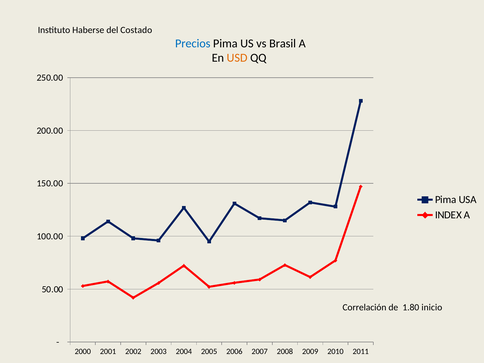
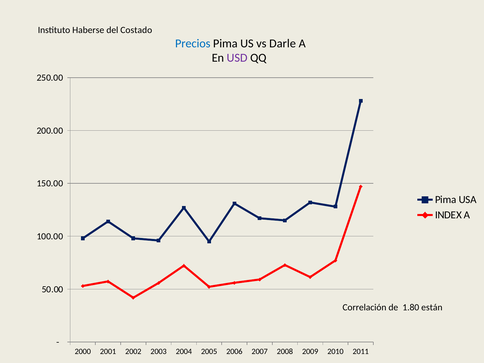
Brasil: Brasil -> Darle
USD colour: orange -> purple
inicio: inicio -> están
